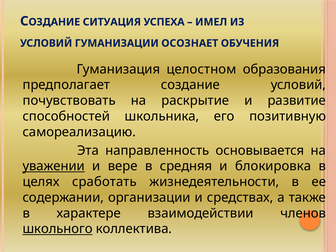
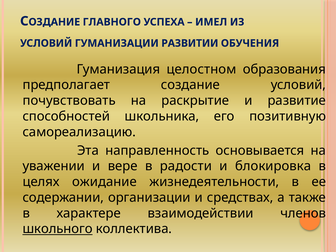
СИТУАЦИЯ: СИТУАЦИЯ -> ГЛАВНОГО
ОСОЗНАЕТ: ОСОЗНАЕТ -> РАЗВИТИИ
уважении underline: present -> none
средняя: средняя -> радости
сработать: сработать -> ожидание
